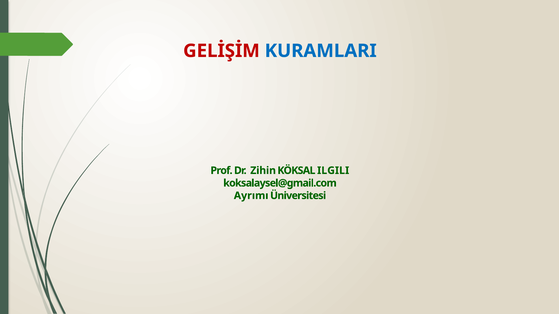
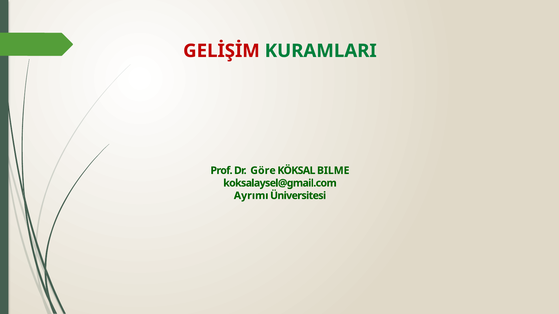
KURAMLARI colour: blue -> green
Zihin: Zihin -> Göre
ILGILI: ILGILI -> BILME
